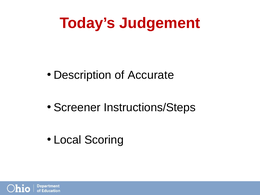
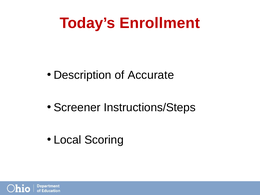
Judgement: Judgement -> Enrollment
